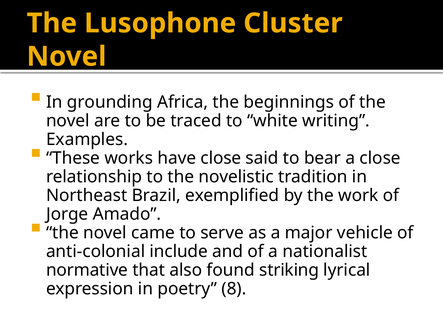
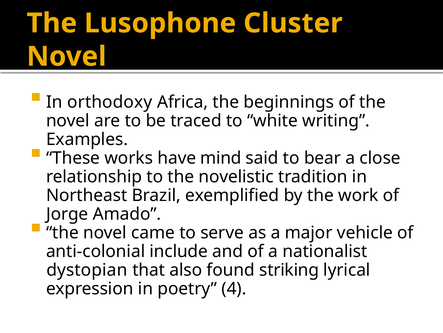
grounding: grounding -> orthodoxy
have close: close -> mind
normative: normative -> dystopian
8: 8 -> 4
